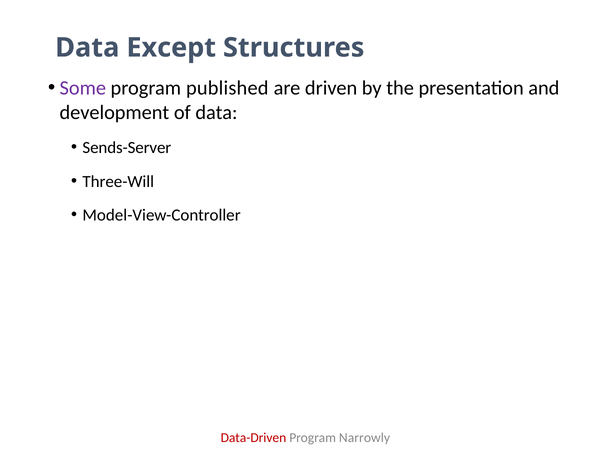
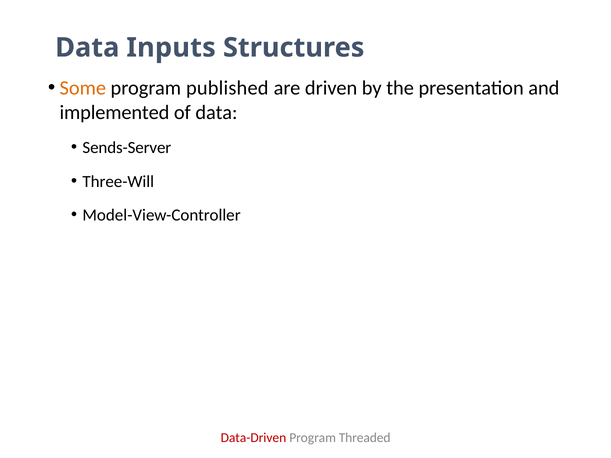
Except: Except -> Inputs
Some colour: purple -> orange
development: development -> implemented
Narrowly: Narrowly -> Threaded
